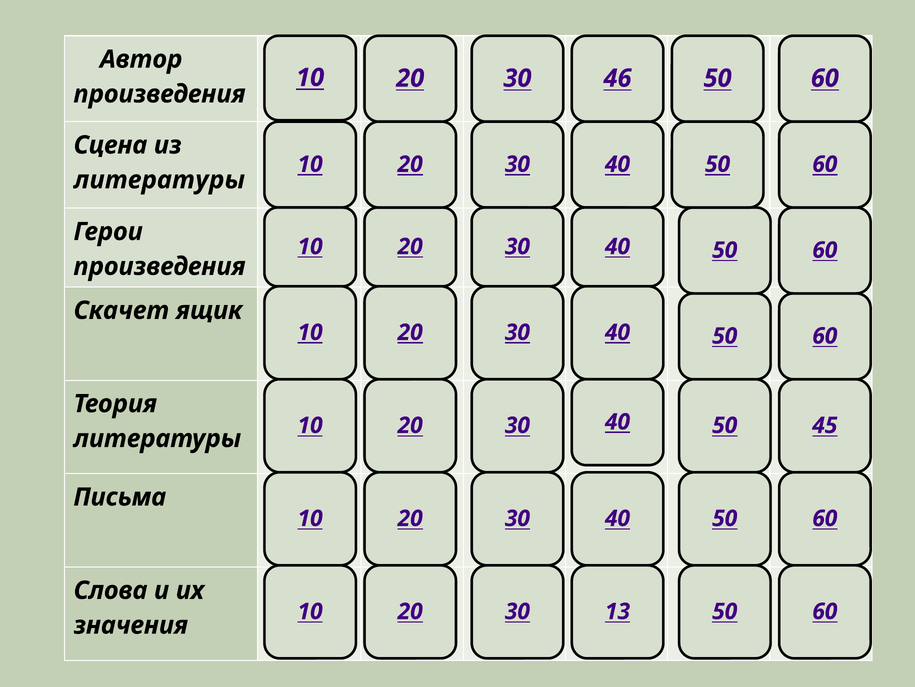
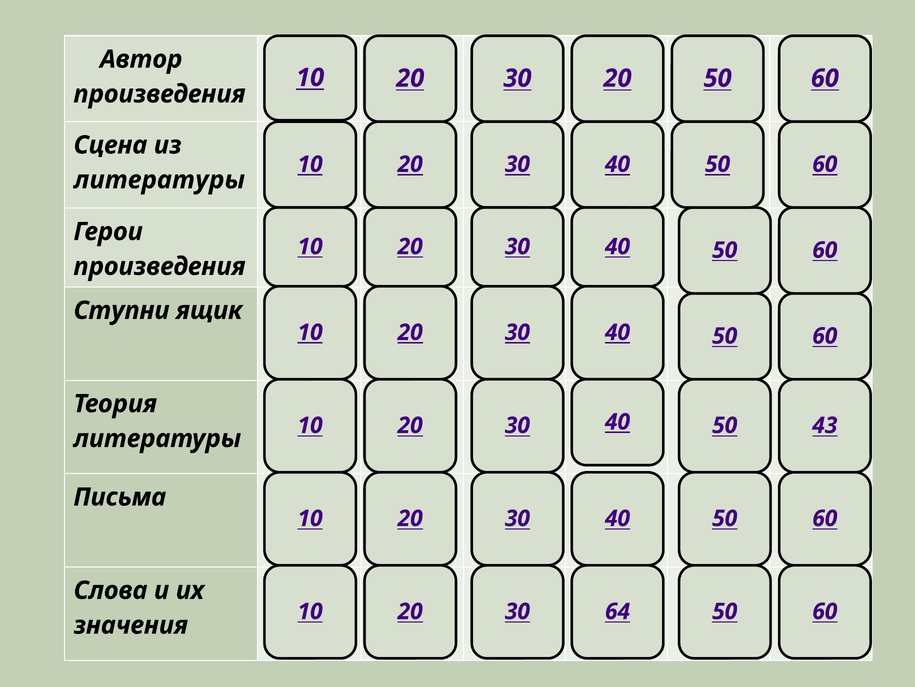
30 46: 46 -> 20
Скачет: Скачет -> Ступни
45: 45 -> 43
13: 13 -> 64
